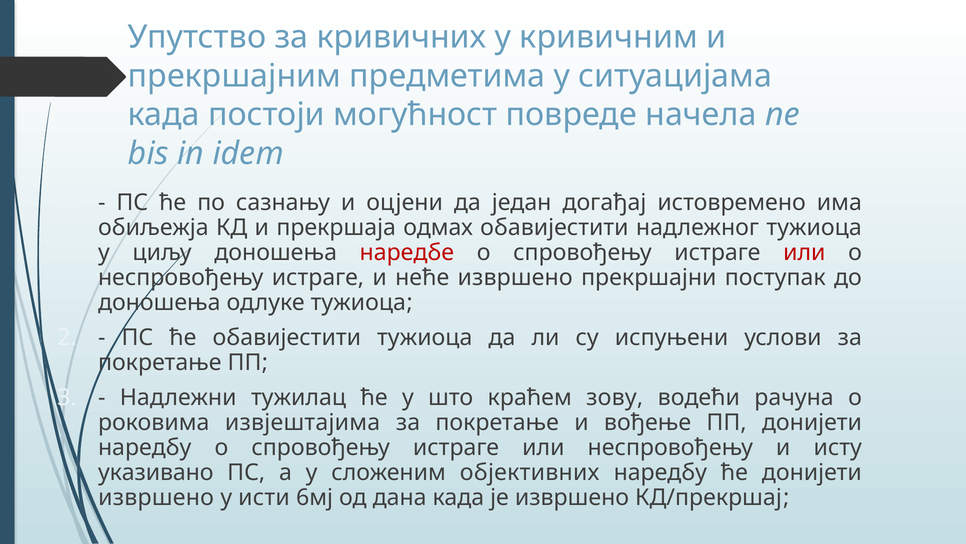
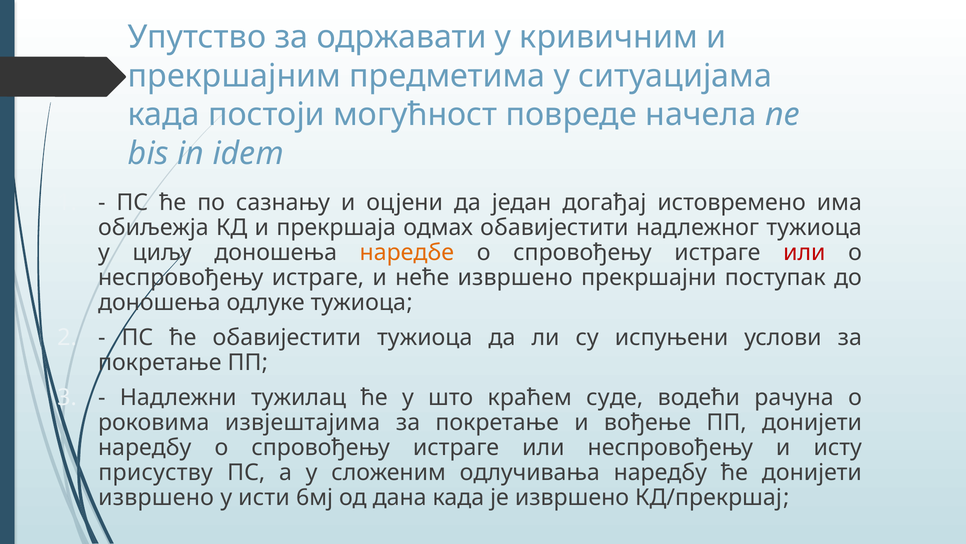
кривичних: кривичних -> одржавати
наредбе colour: red -> orange
зову: зову -> суде
указивано: указивано -> присуству
објективних: објективних -> одлучивања
